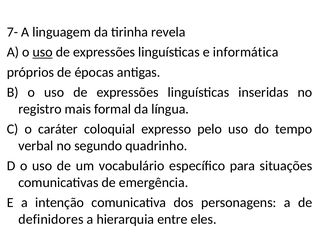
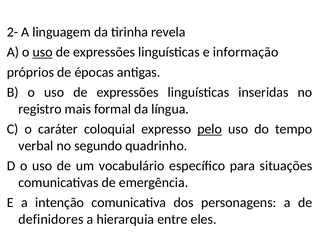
7-: 7- -> 2-
informática: informática -> informação
pelo underline: none -> present
